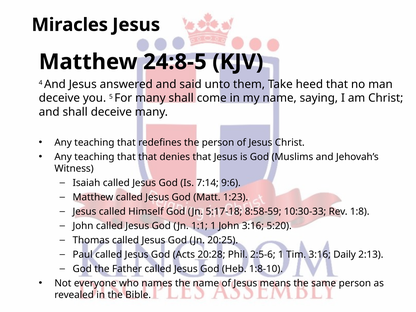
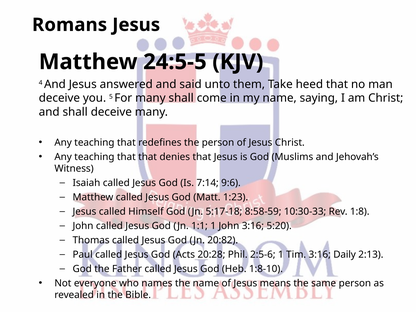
Miracles: Miracles -> Romans
24:8-5: 24:8-5 -> 24:5-5
20:25: 20:25 -> 20:82
